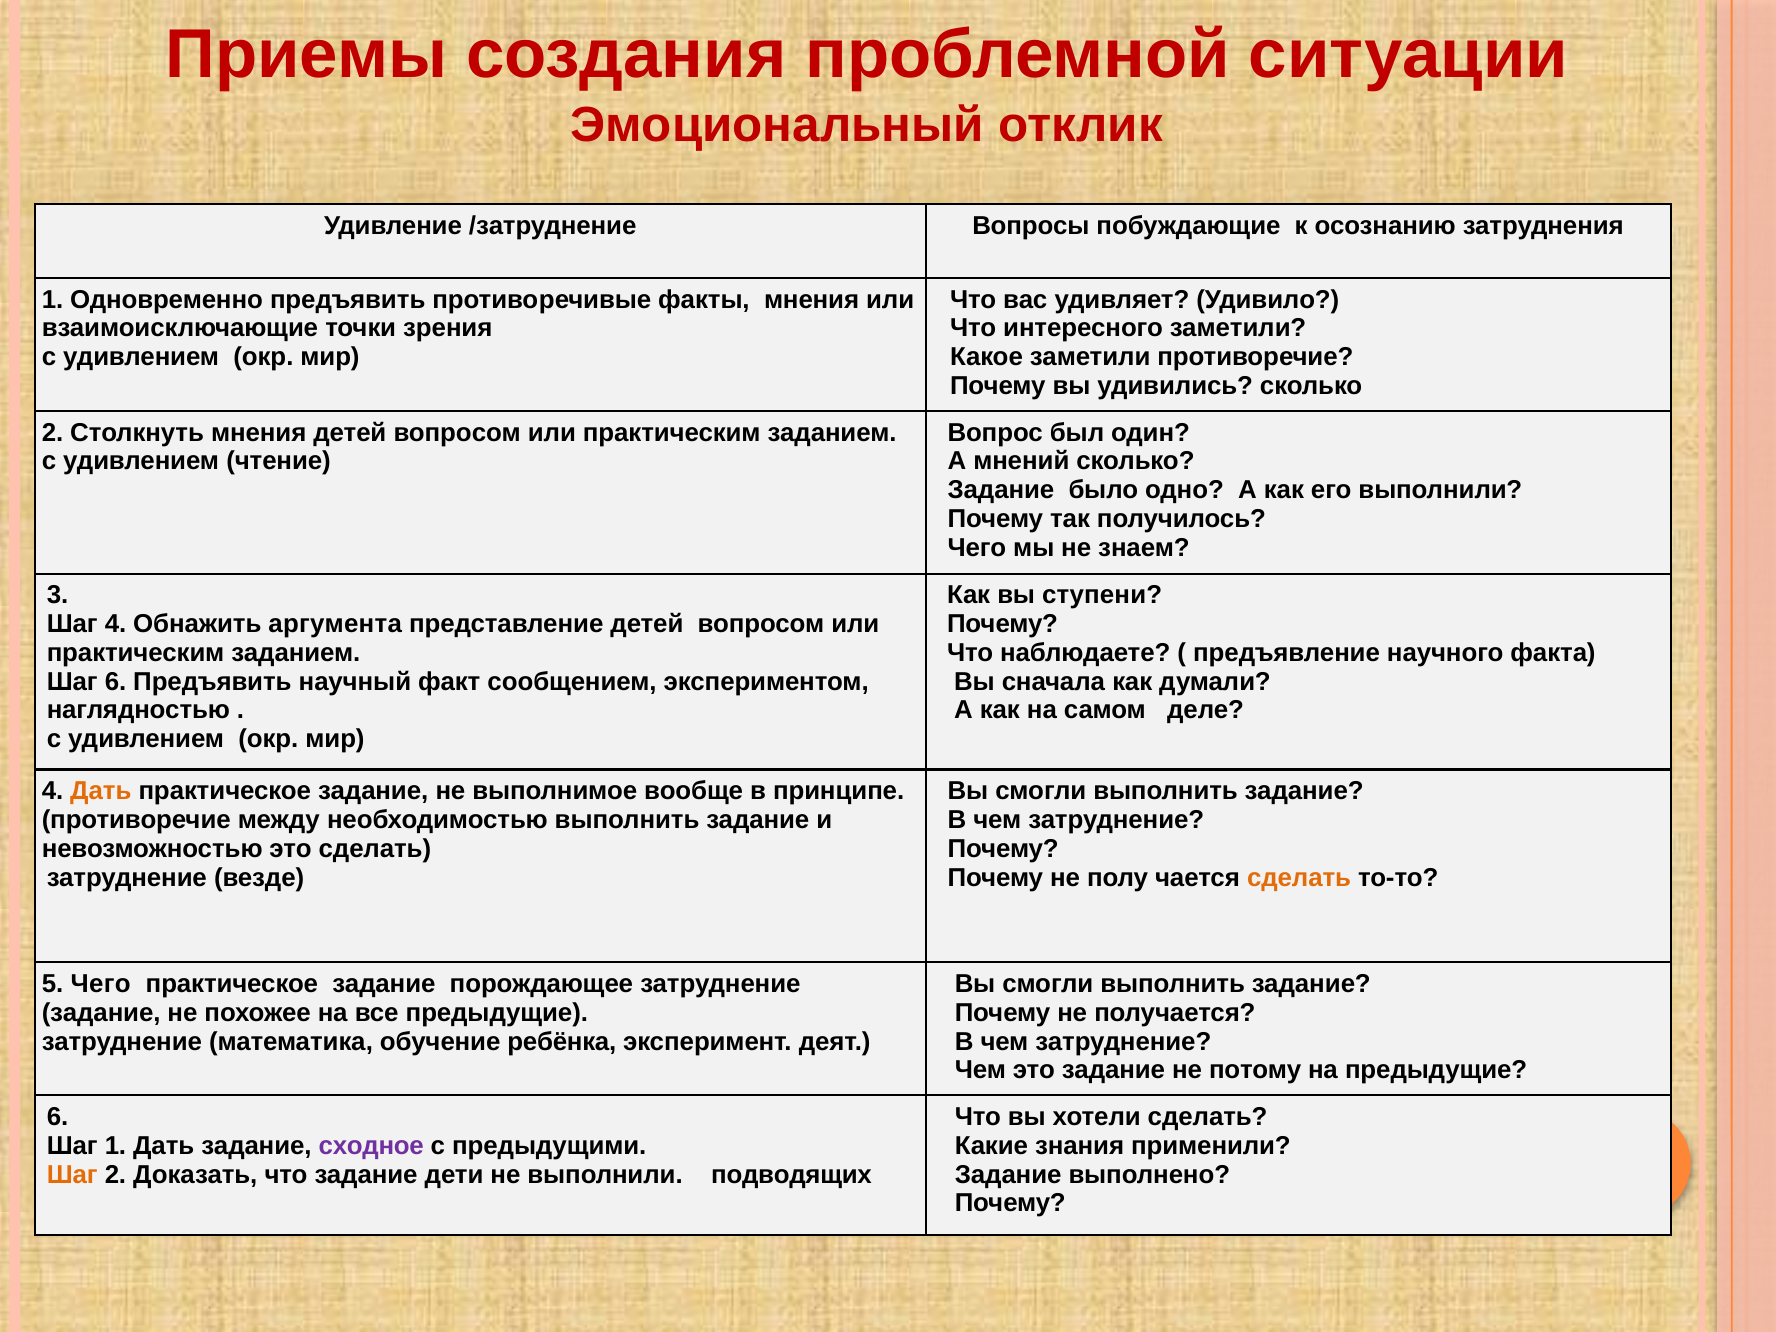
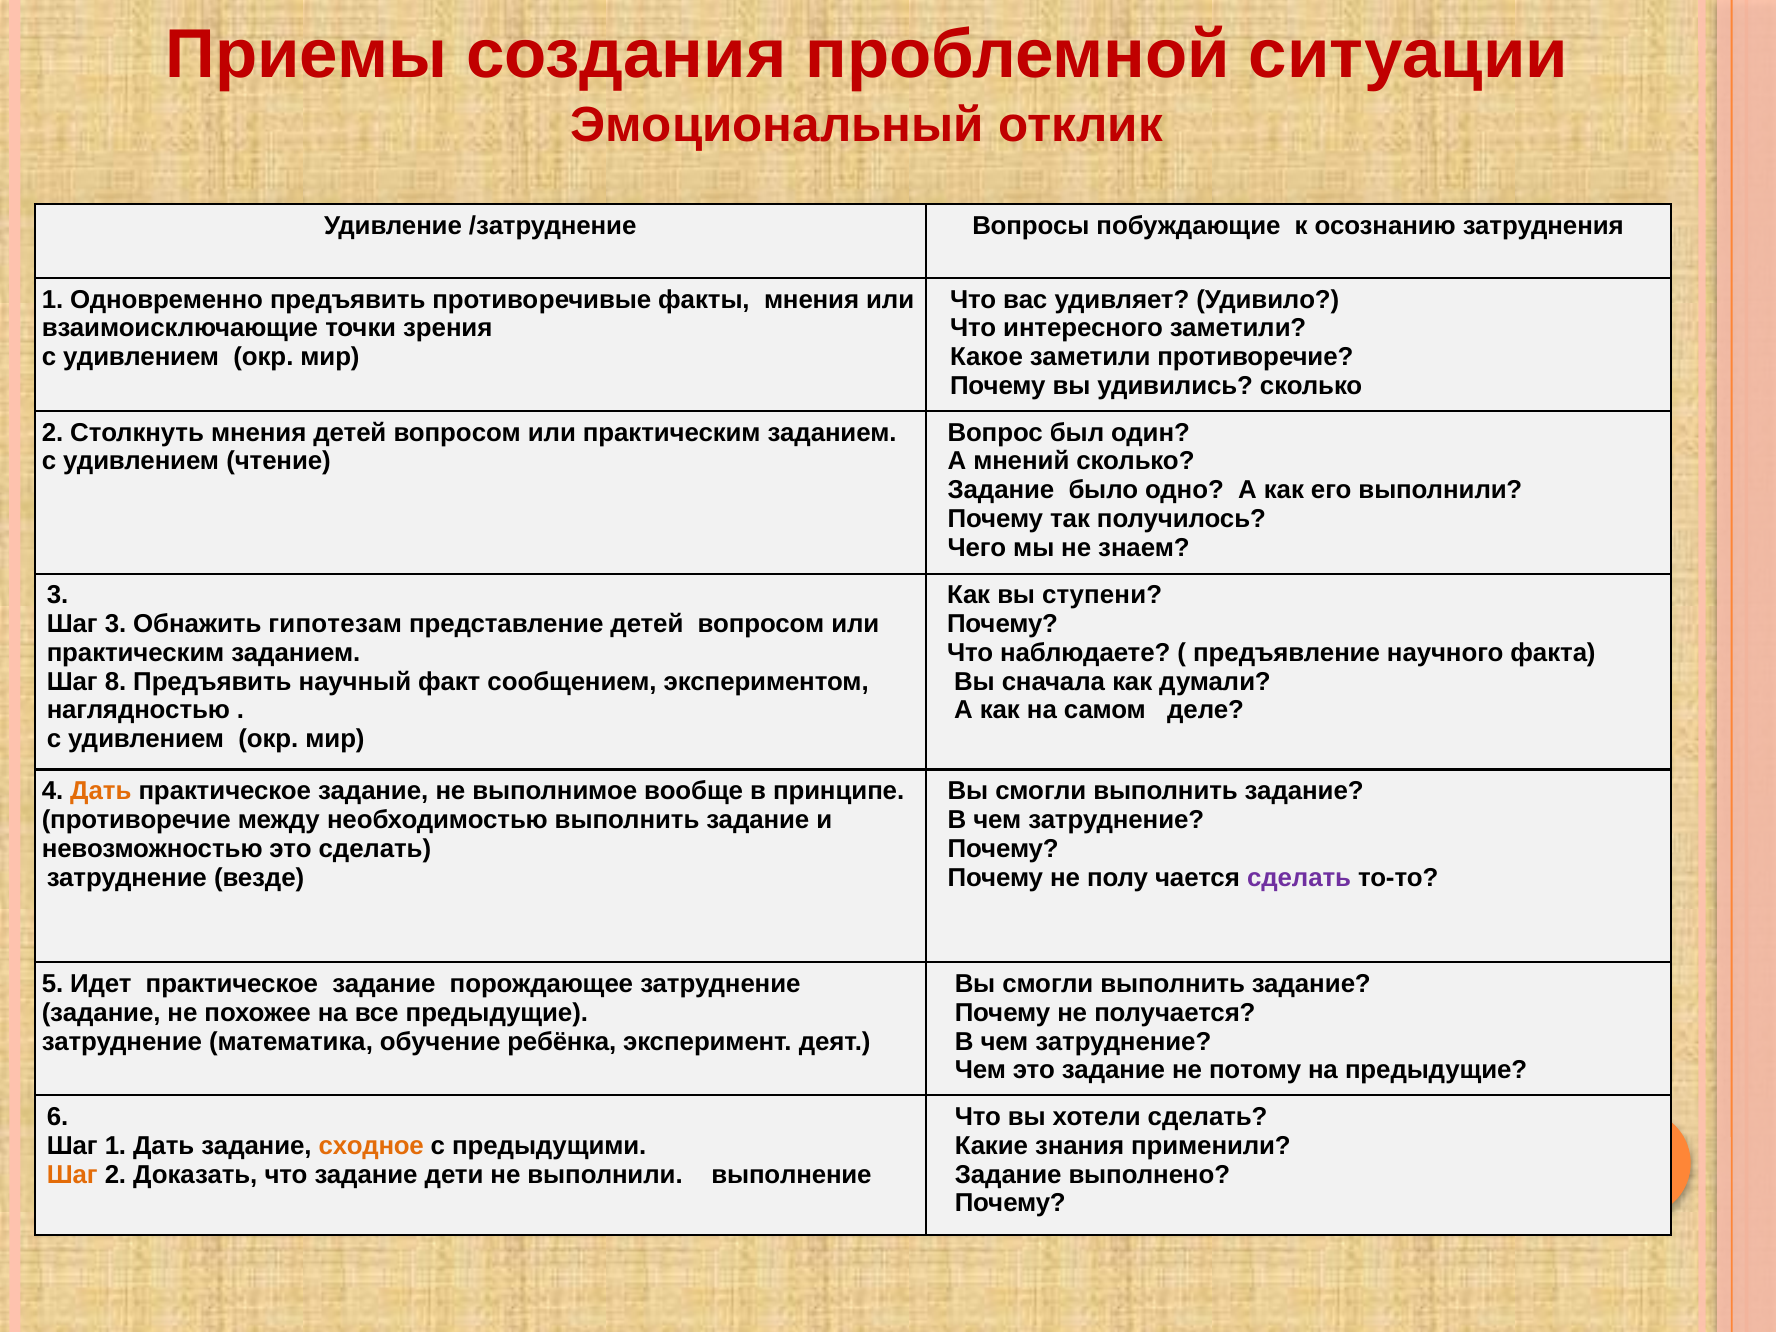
Шаг 4: 4 -> 3
аргумента: аргумента -> гипотезам
Шаг 6: 6 -> 8
сделать at (1299, 878) colour: orange -> purple
5 Чего: Чего -> Идет
сходное colour: purple -> orange
подводящих: подводящих -> выполнение
